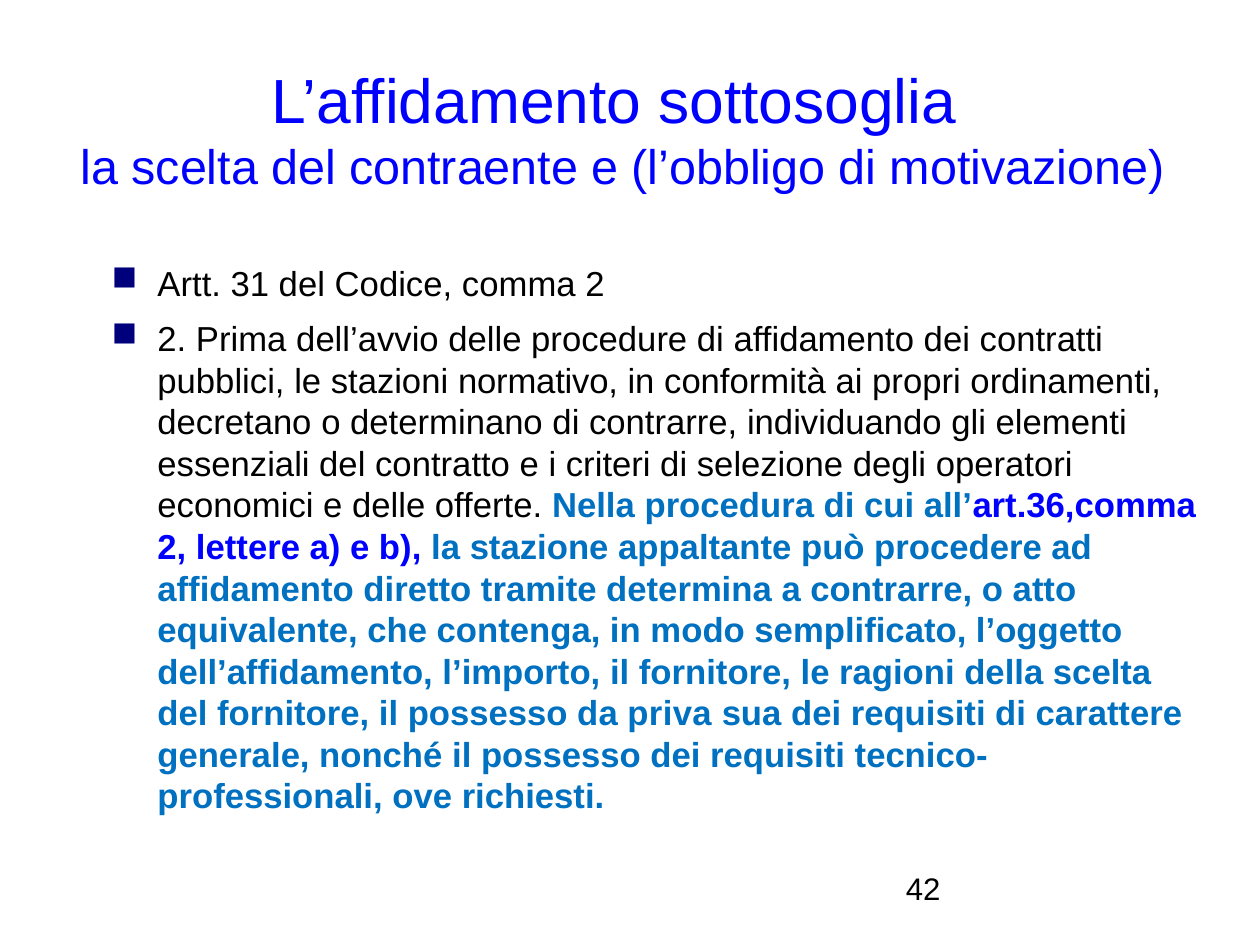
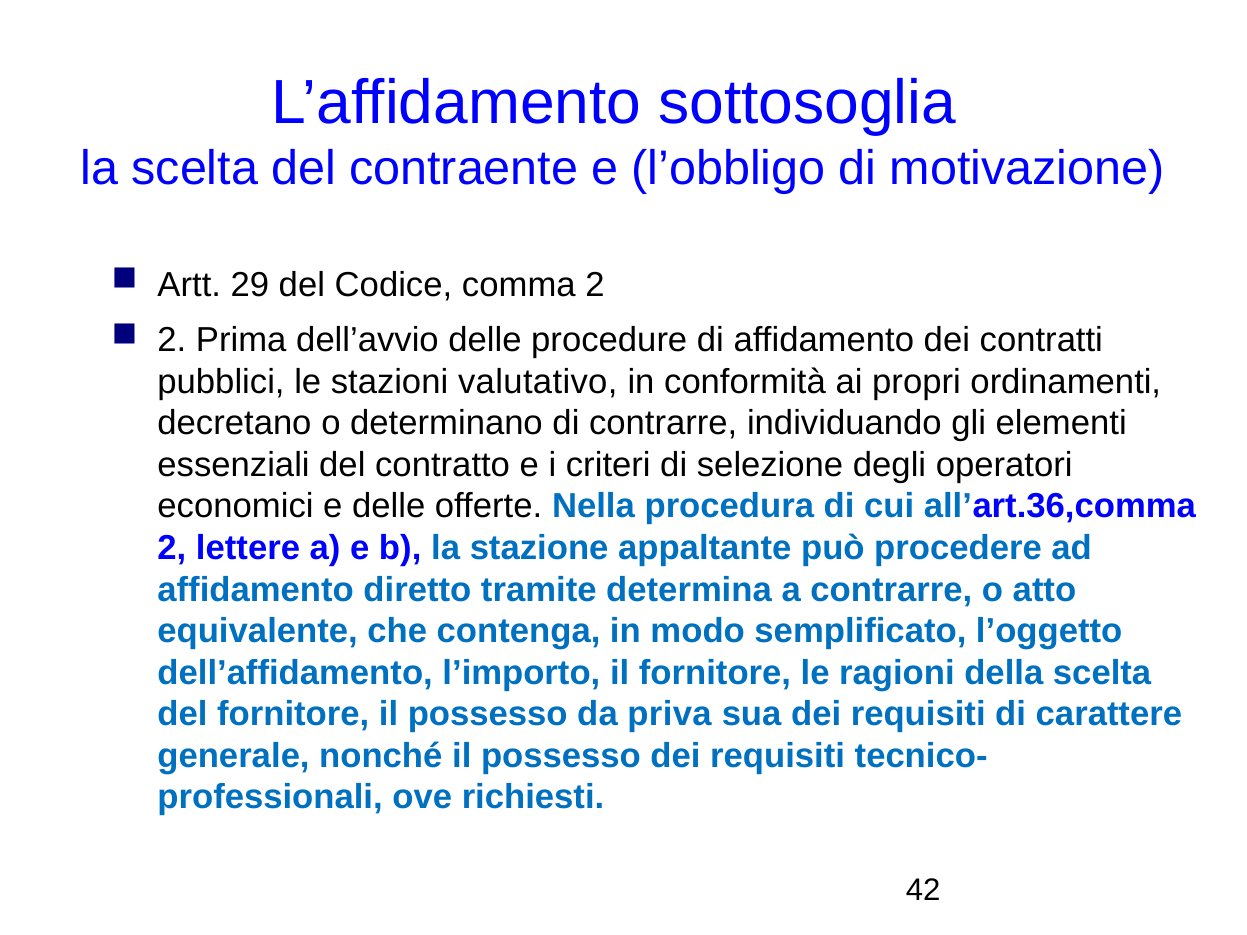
31: 31 -> 29
normativo: normativo -> valutativo
